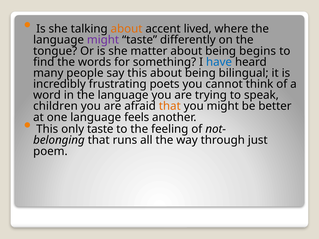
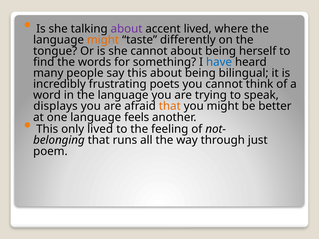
about at (127, 29) colour: orange -> purple
might at (103, 40) colour: purple -> orange
she matter: matter -> cannot
begins: begins -> herself
children: children -> displays
only taste: taste -> lived
